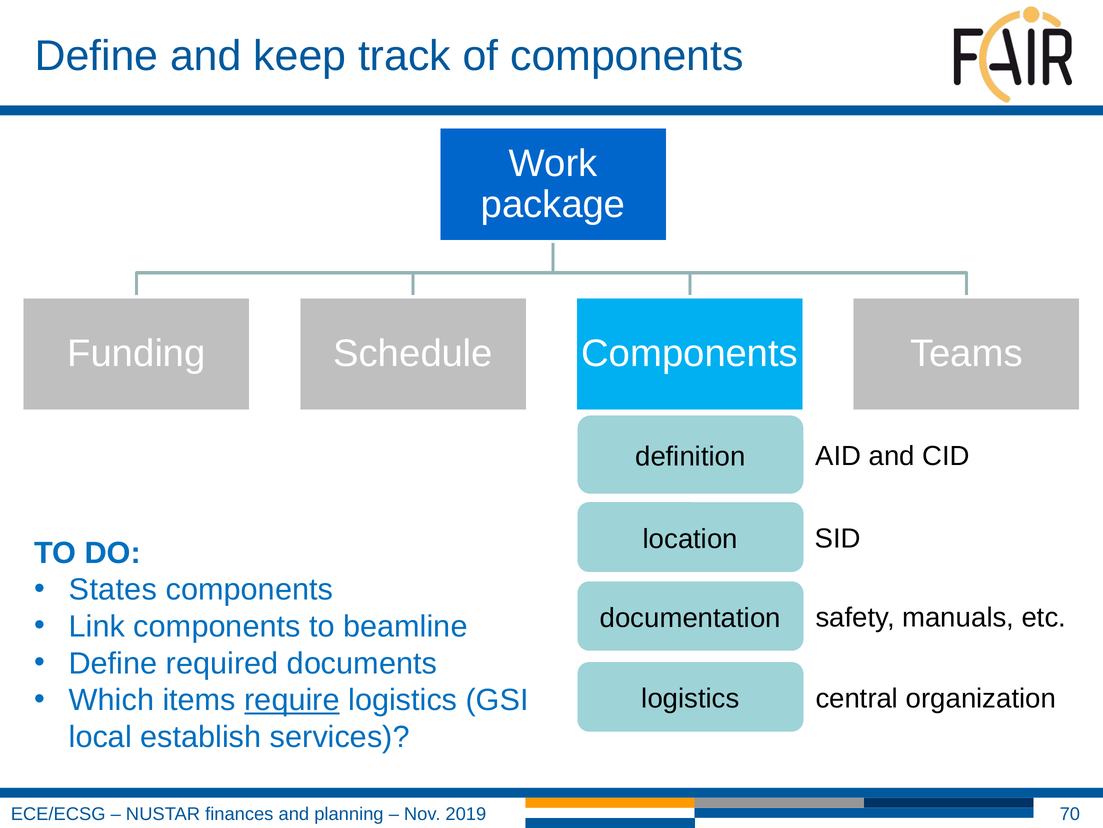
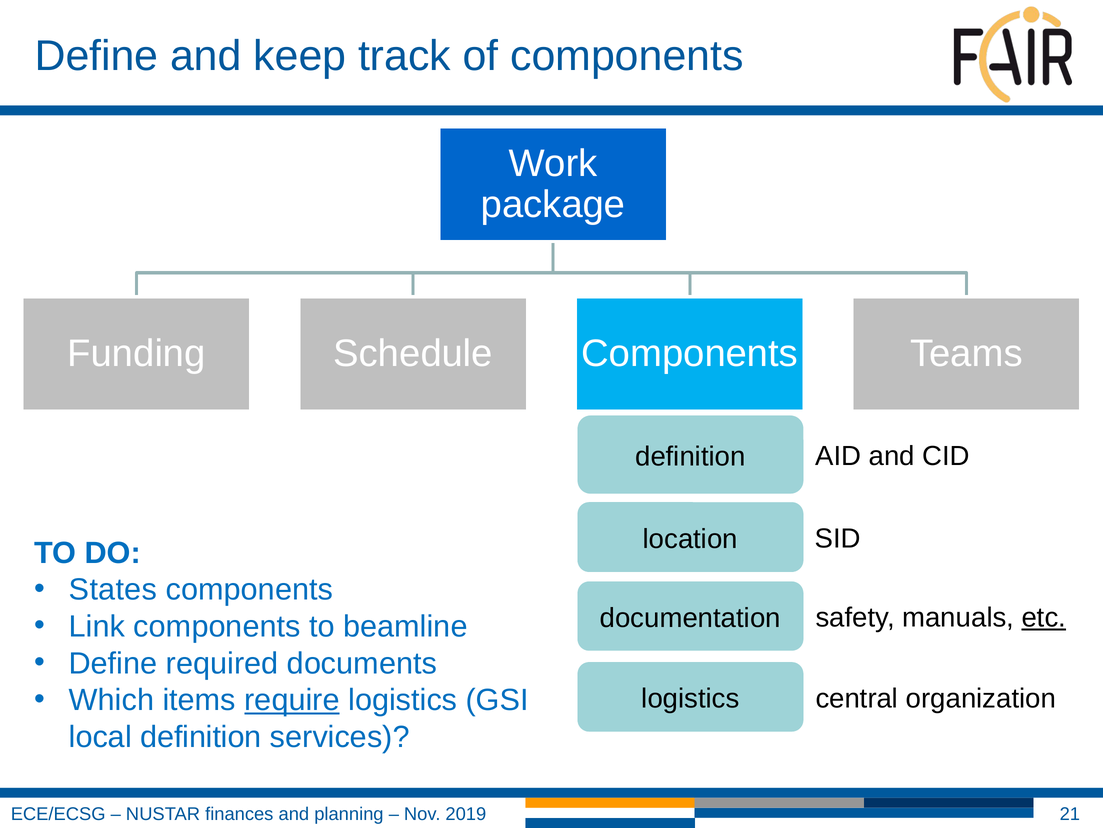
etc underline: none -> present
local establish: establish -> definition
70: 70 -> 21
